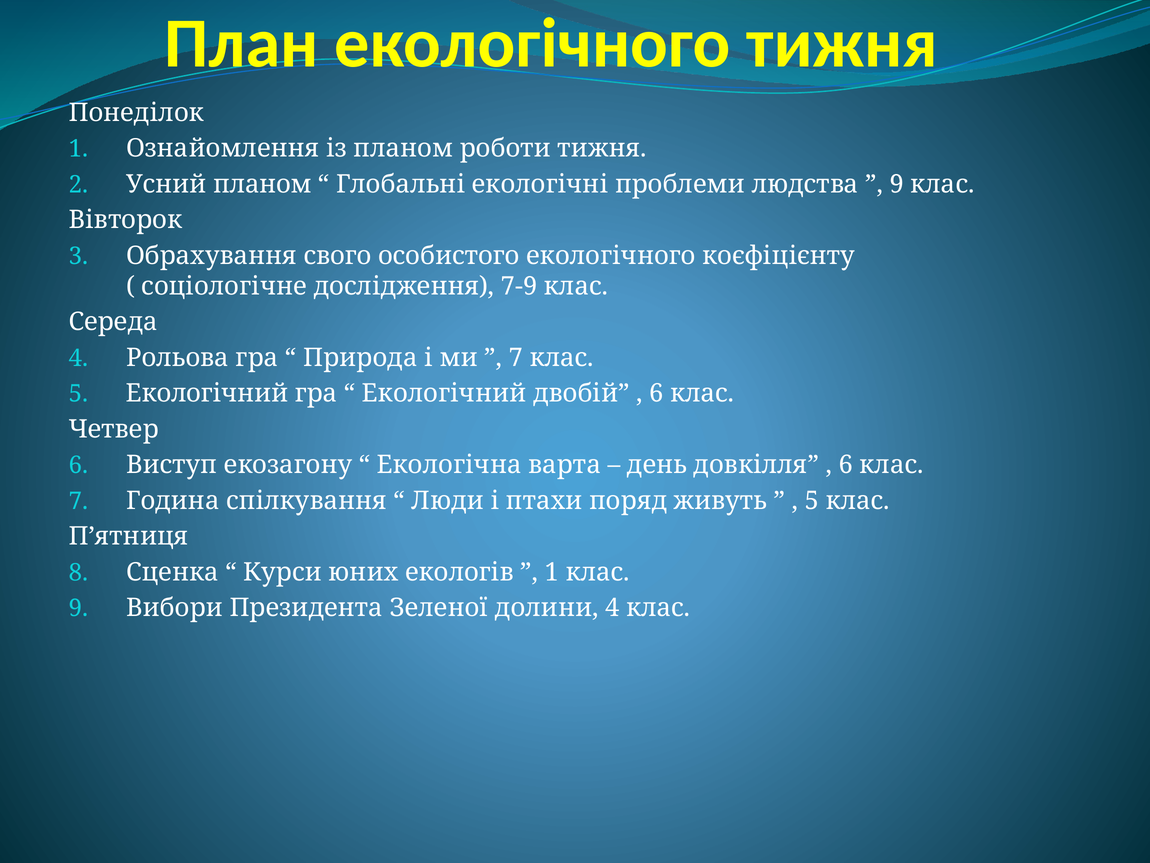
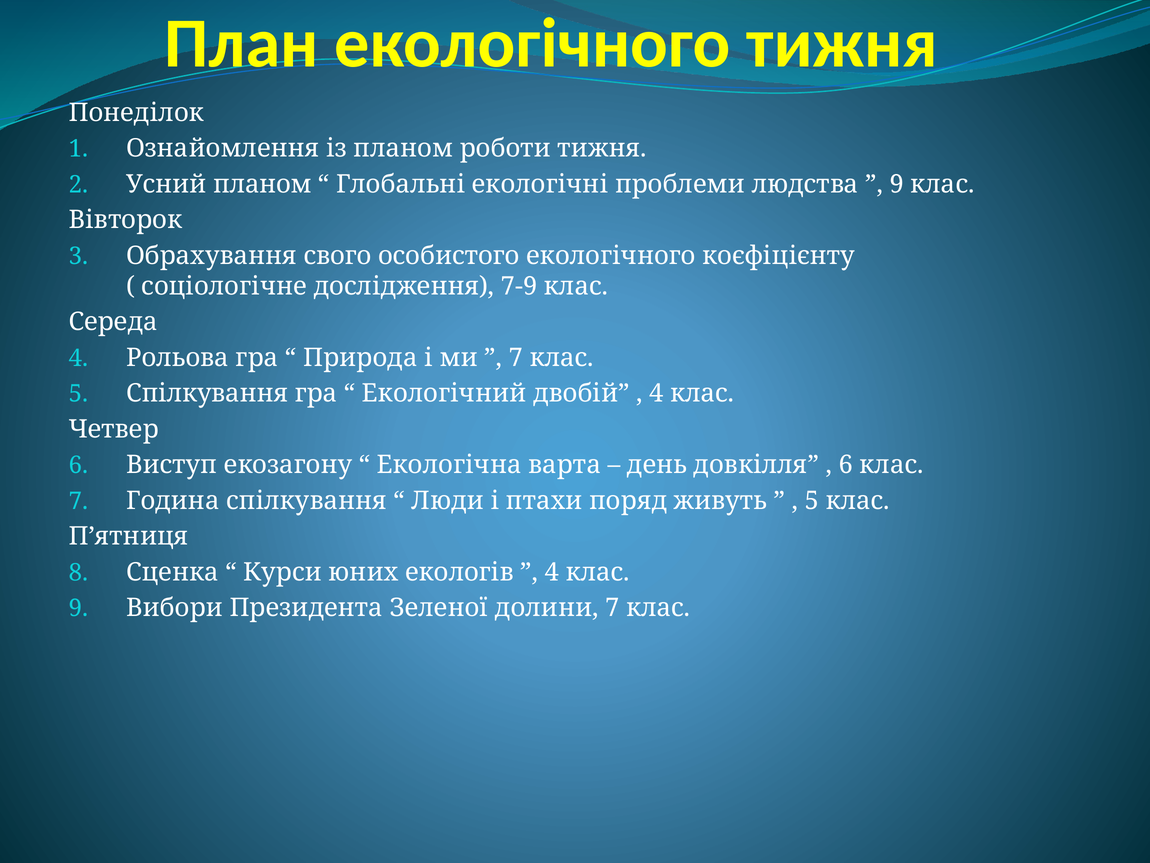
5 Екологічний: Екологічний -> Спілкування
6 at (657, 393): 6 -> 4
1 at (552, 572): 1 -> 4
долини 4: 4 -> 7
